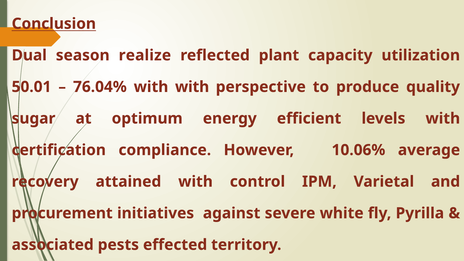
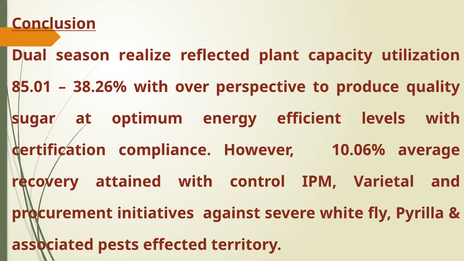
50.01: 50.01 -> 85.01
76.04%: 76.04% -> 38.26%
with with: with -> over
